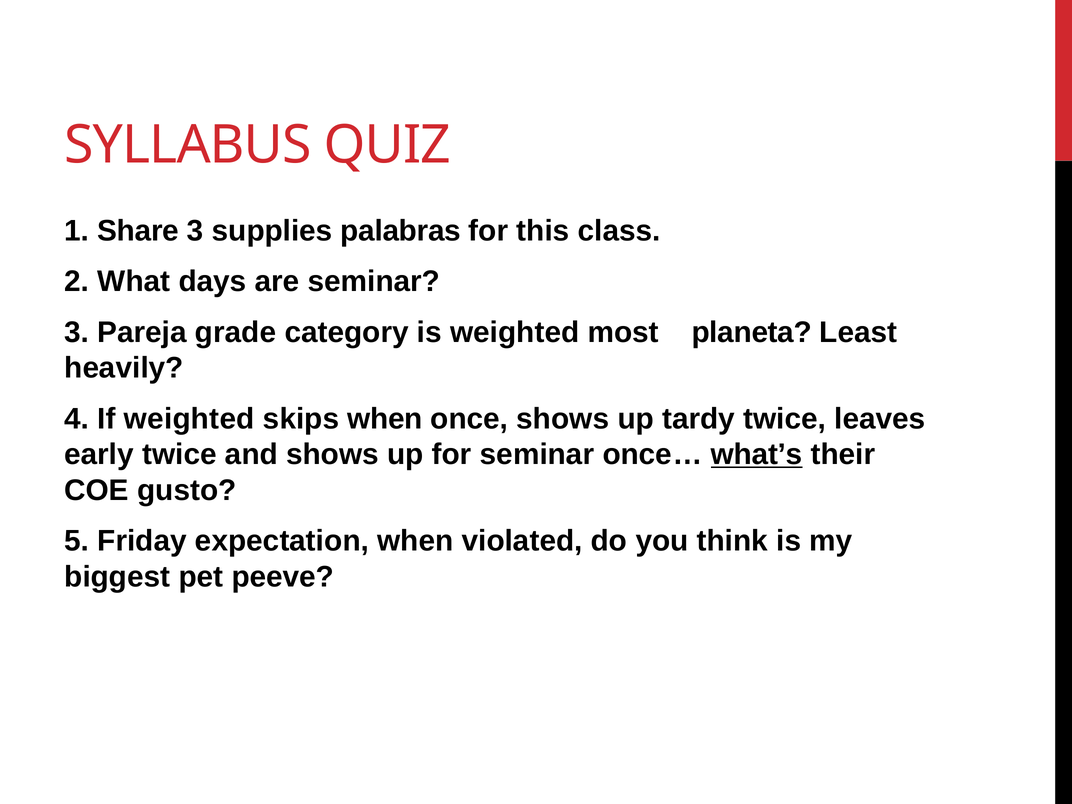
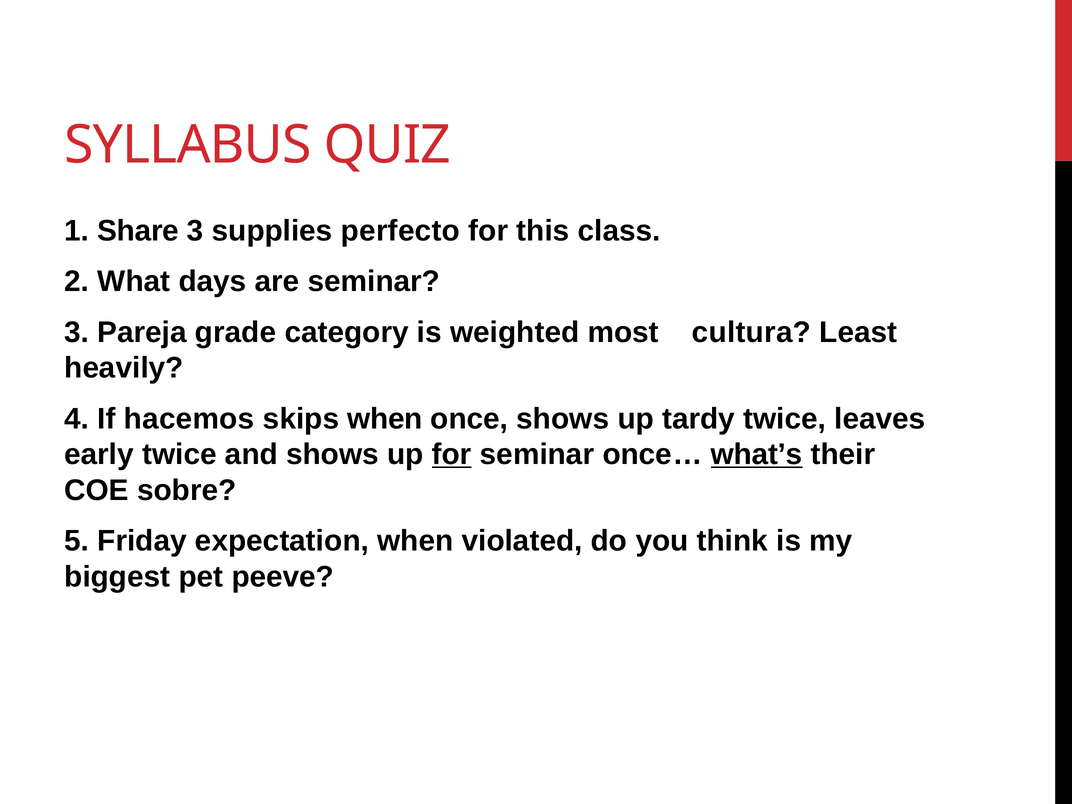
palabras: palabras -> perfecto
planeta: planeta -> cultura
If weighted: weighted -> hacemos
for at (452, 454) underline: none -> present
gusto: gusto -> sobre
